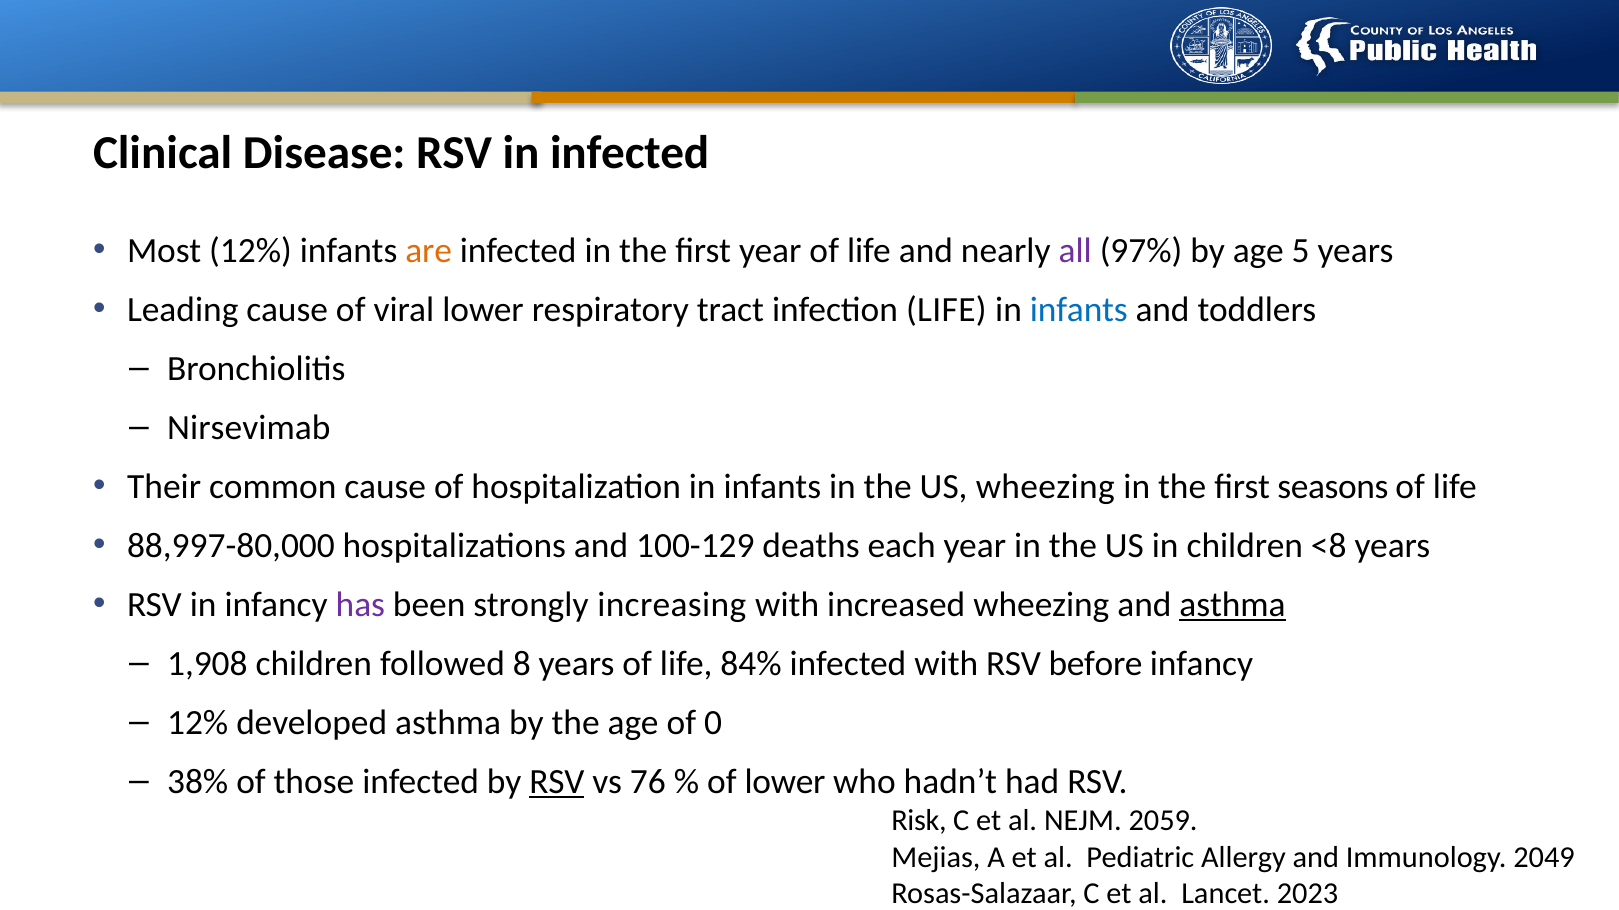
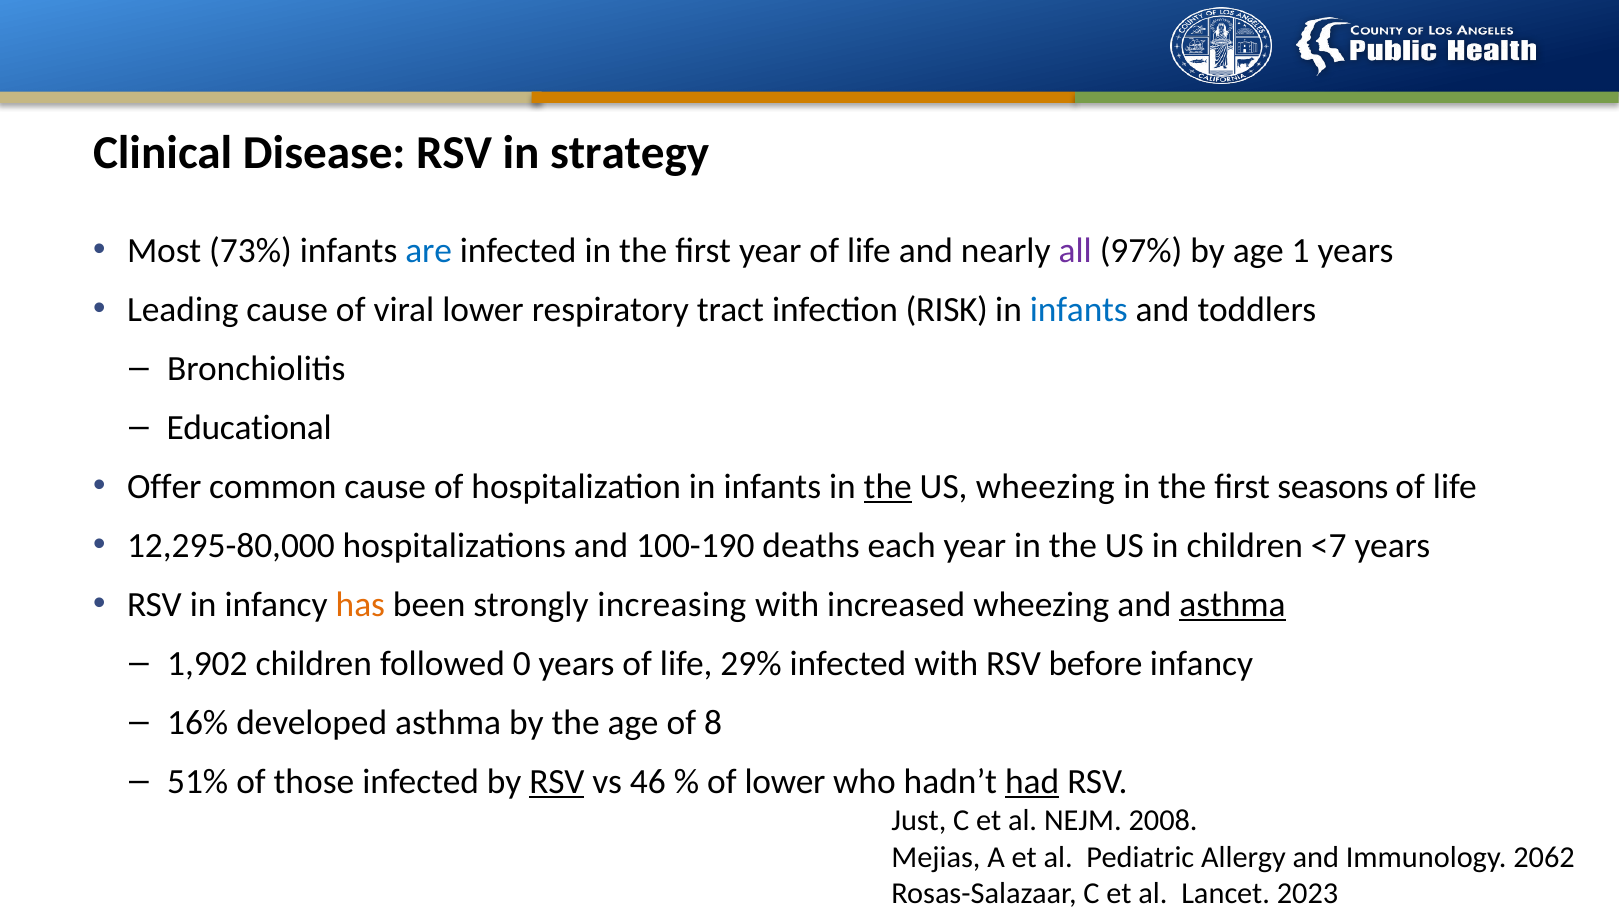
in infected: infected -> strategy
Most 12%: 12% -> 73%
are colour: orange -> blue
5: 5 -> 1
infection LIFE: LIFE -> RISK
Nirsevimab: Nirsevimab -> Educational
Their: Their -> Offer
the at (888, 487) underline: none -> present
88,997-80,000: 88,997-80,000 -> 12,295-80,000
100-129: 100-129 -> 100-190
<8: <8 -> <7
has colour: purple -> orange
1,908: 1,908 -> 1,902
8: 8 -> 0
84%: 84% -> 29%
12% at (198, 723): 12% -> 16%
0: 0 -> 8
38%: 38% -> 51%
76: 76 -> 46
had underline: none -> present
Risk: Risk -> Just
2059: 2059 -> 2008
2049: 2049 -> 2062
